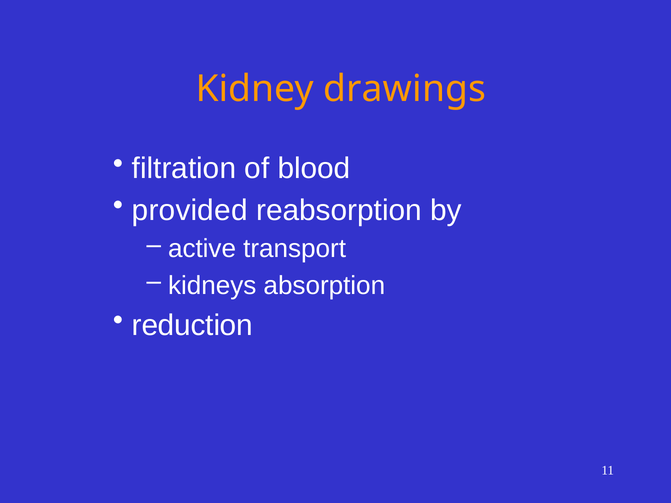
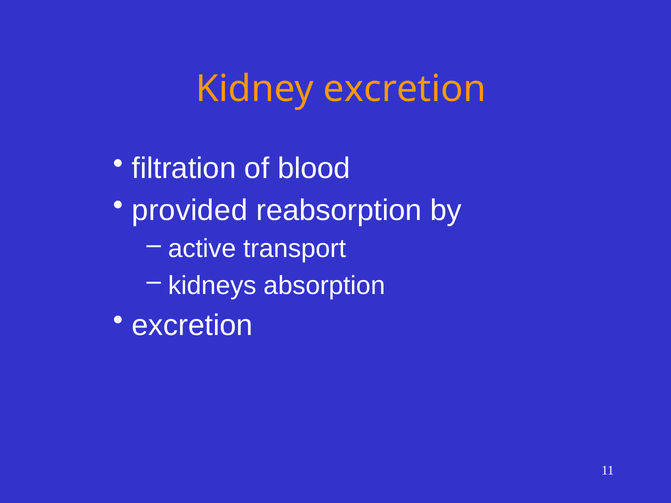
Kidney drawings: drawings -> excretion
reduction at (192, 325): reduction -> excretion
